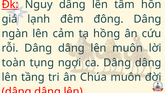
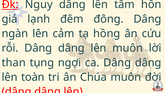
toàn: toàn -> than
tầng: tầng -> toàn
